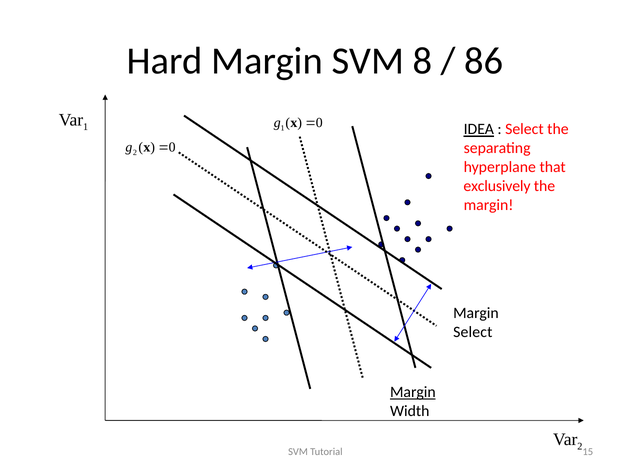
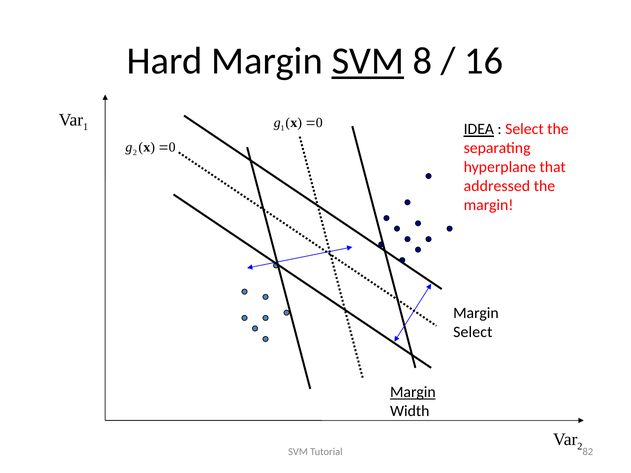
SVM at (368, 61) underline: none -> present
86: 86 -> 16
exclusively: exclusively -> addressed
15: 15 -> 82
